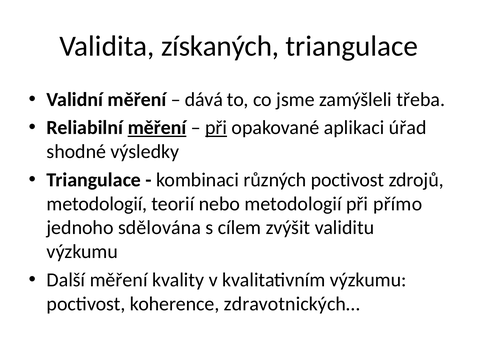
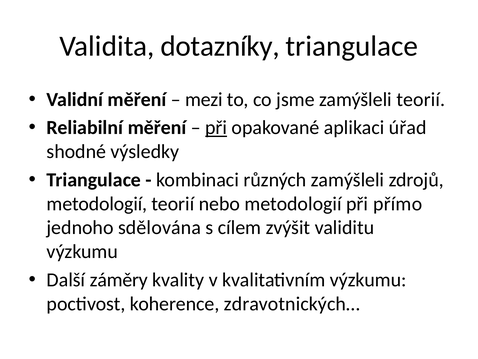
získaných: získaných -> dotazníky
dává: dává -> mezi
zamýšleli třeba: třeba -> teorií
měření at (157, 128) underline: present -> none
různých poctivost: poctivost -> zamýšleli
Další měření: měření -> záměry
